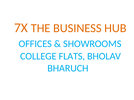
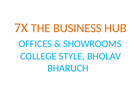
FLATS: FLATS -> STYLE
